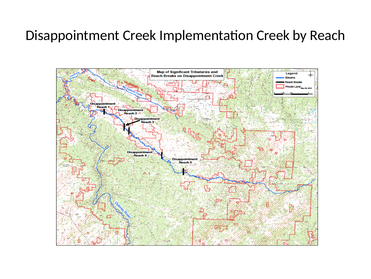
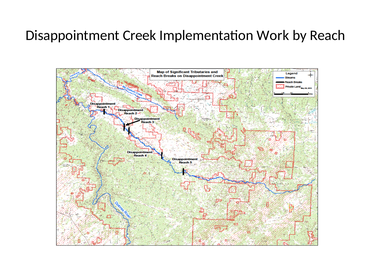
Implementation Creek: Creek -> Work
